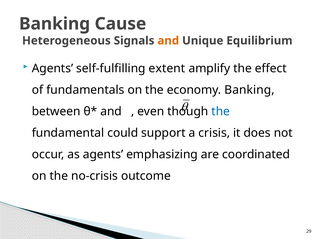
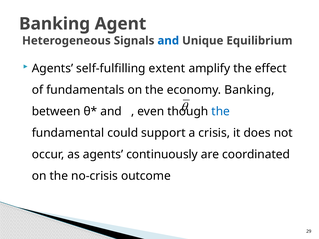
Cause: Cause -> Agent
and at (168, 41) colour: orange -> blue
emphasizing: emphasizing -> continuously
